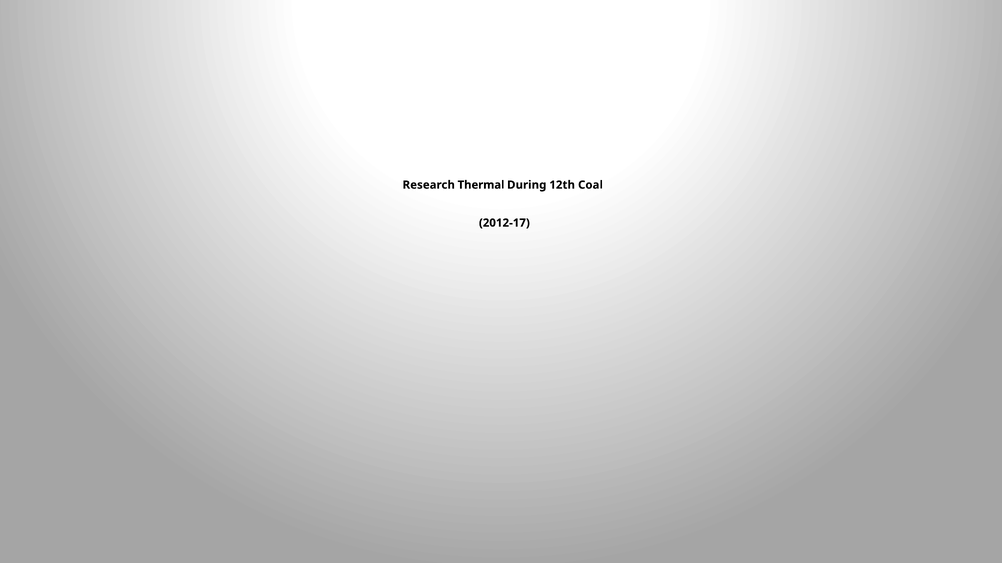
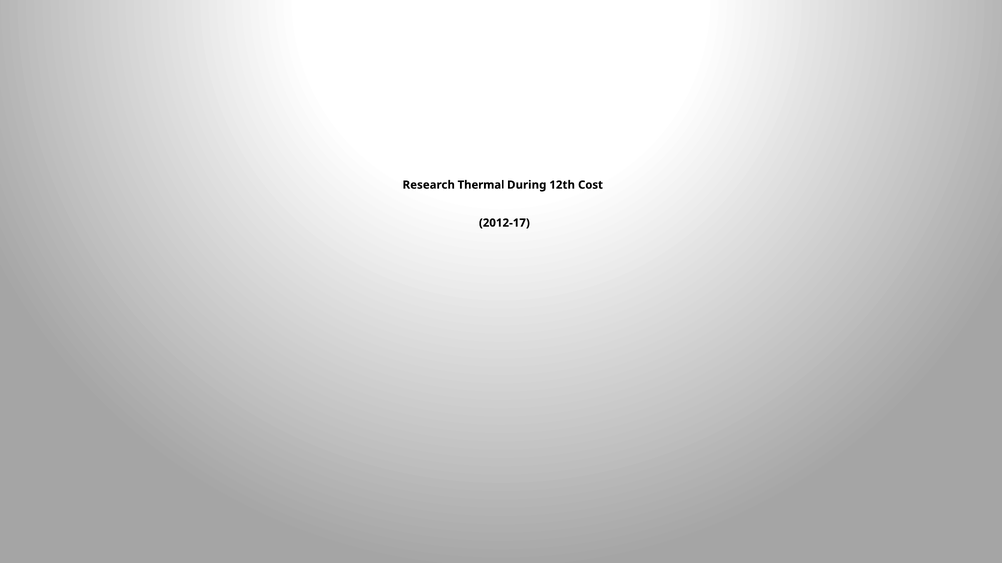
Coal: Coal -> Cost
